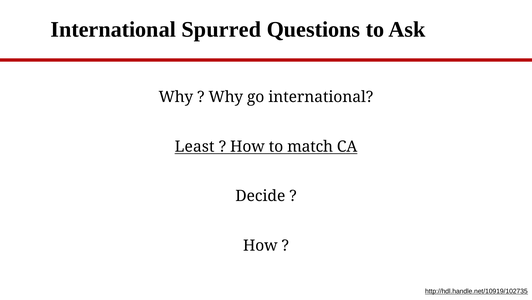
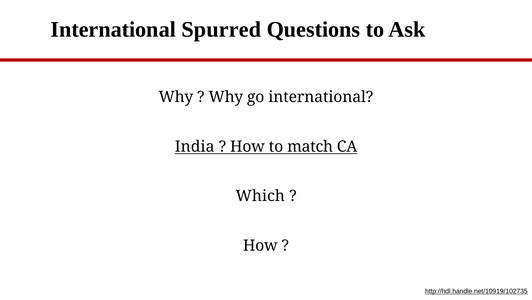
Least: Least -> India
Decide: Decide -> Which
